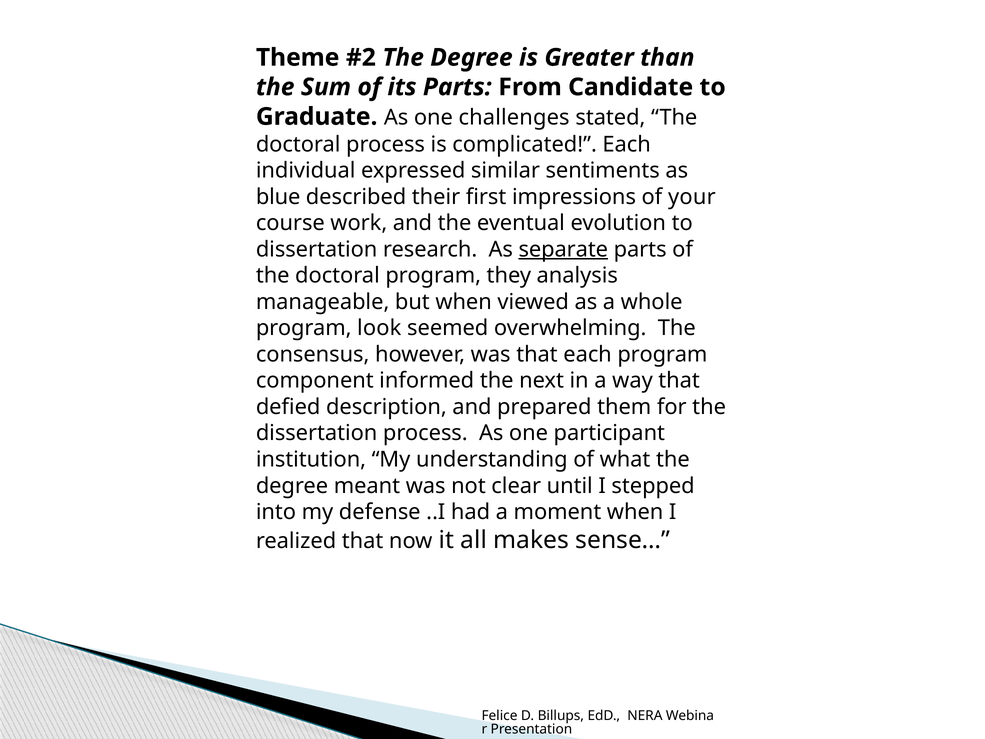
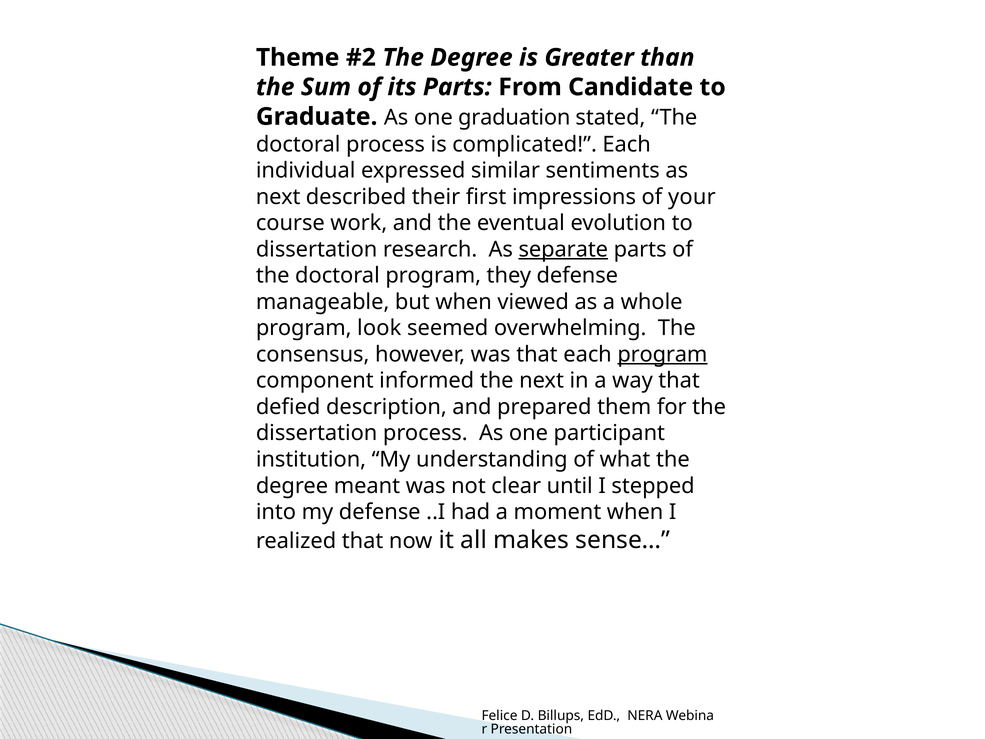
challenges: challenges -> graduation
blue at (278, 197): blue -> next
they analysis: analysis -> defense
program at (662, 354) underline: none -> present
